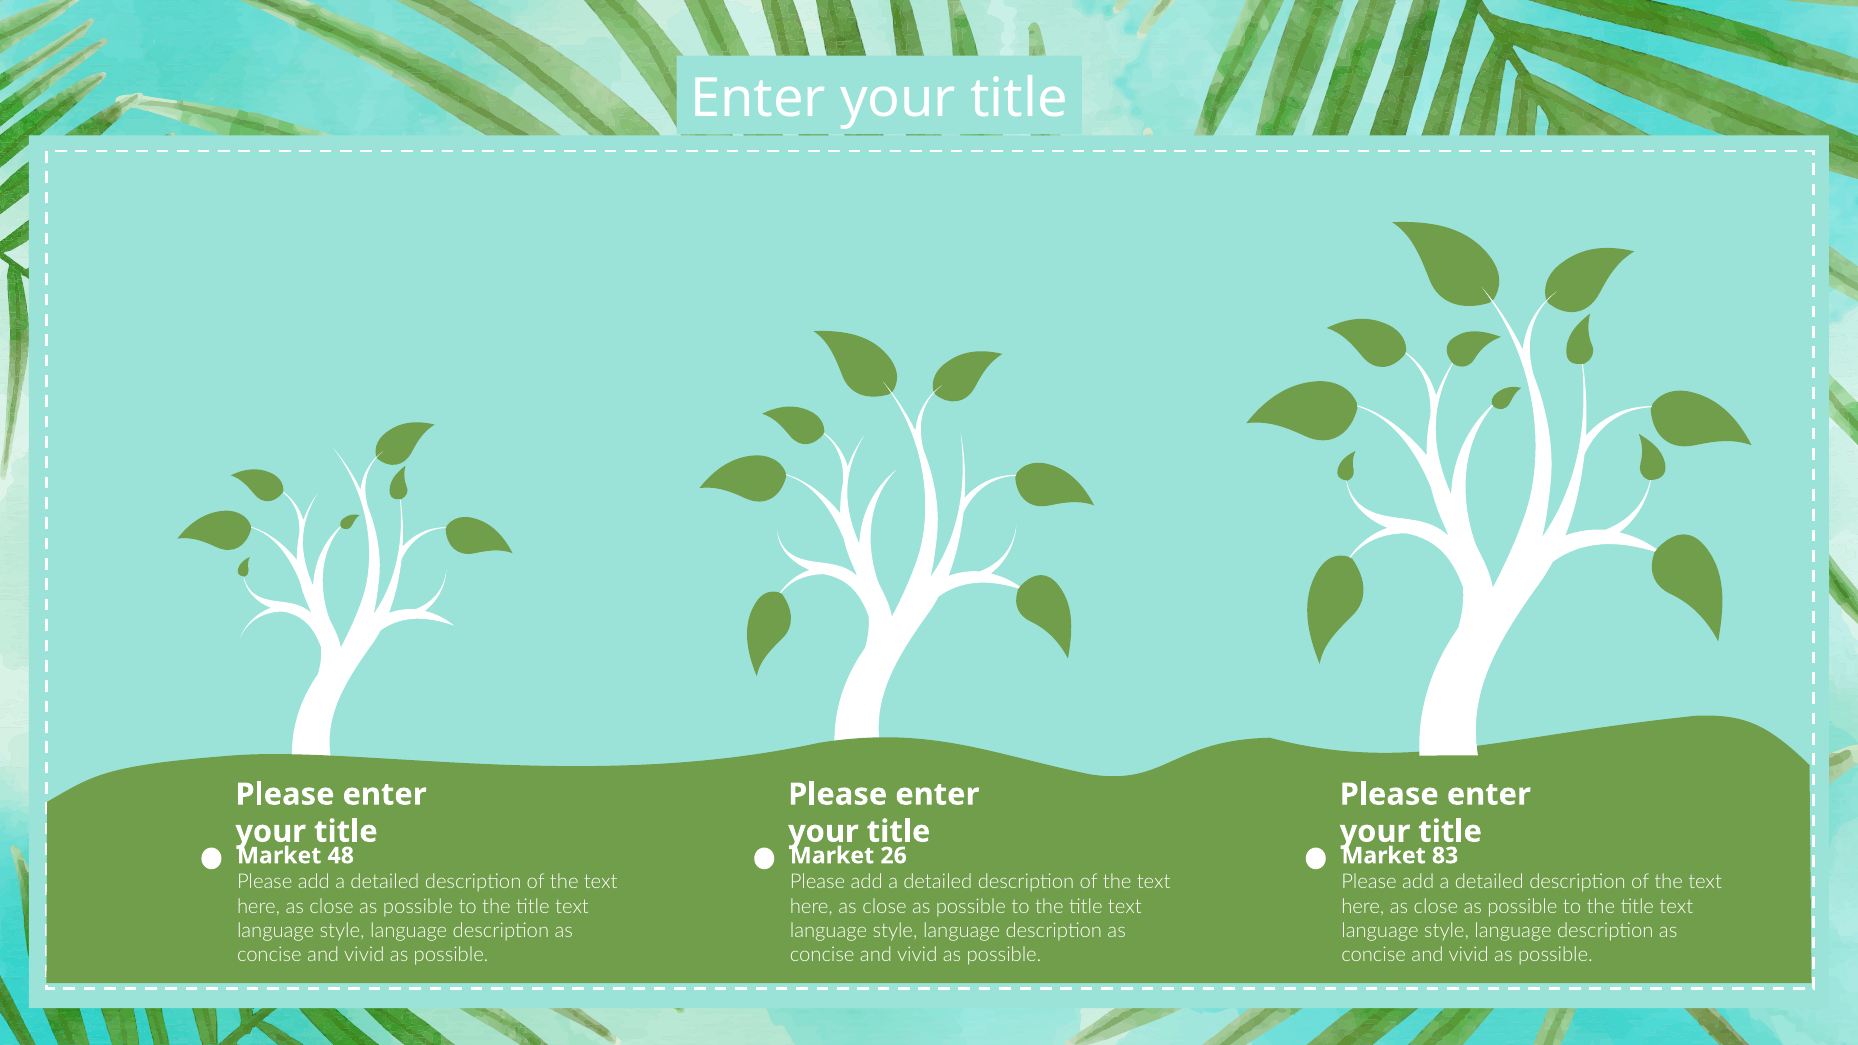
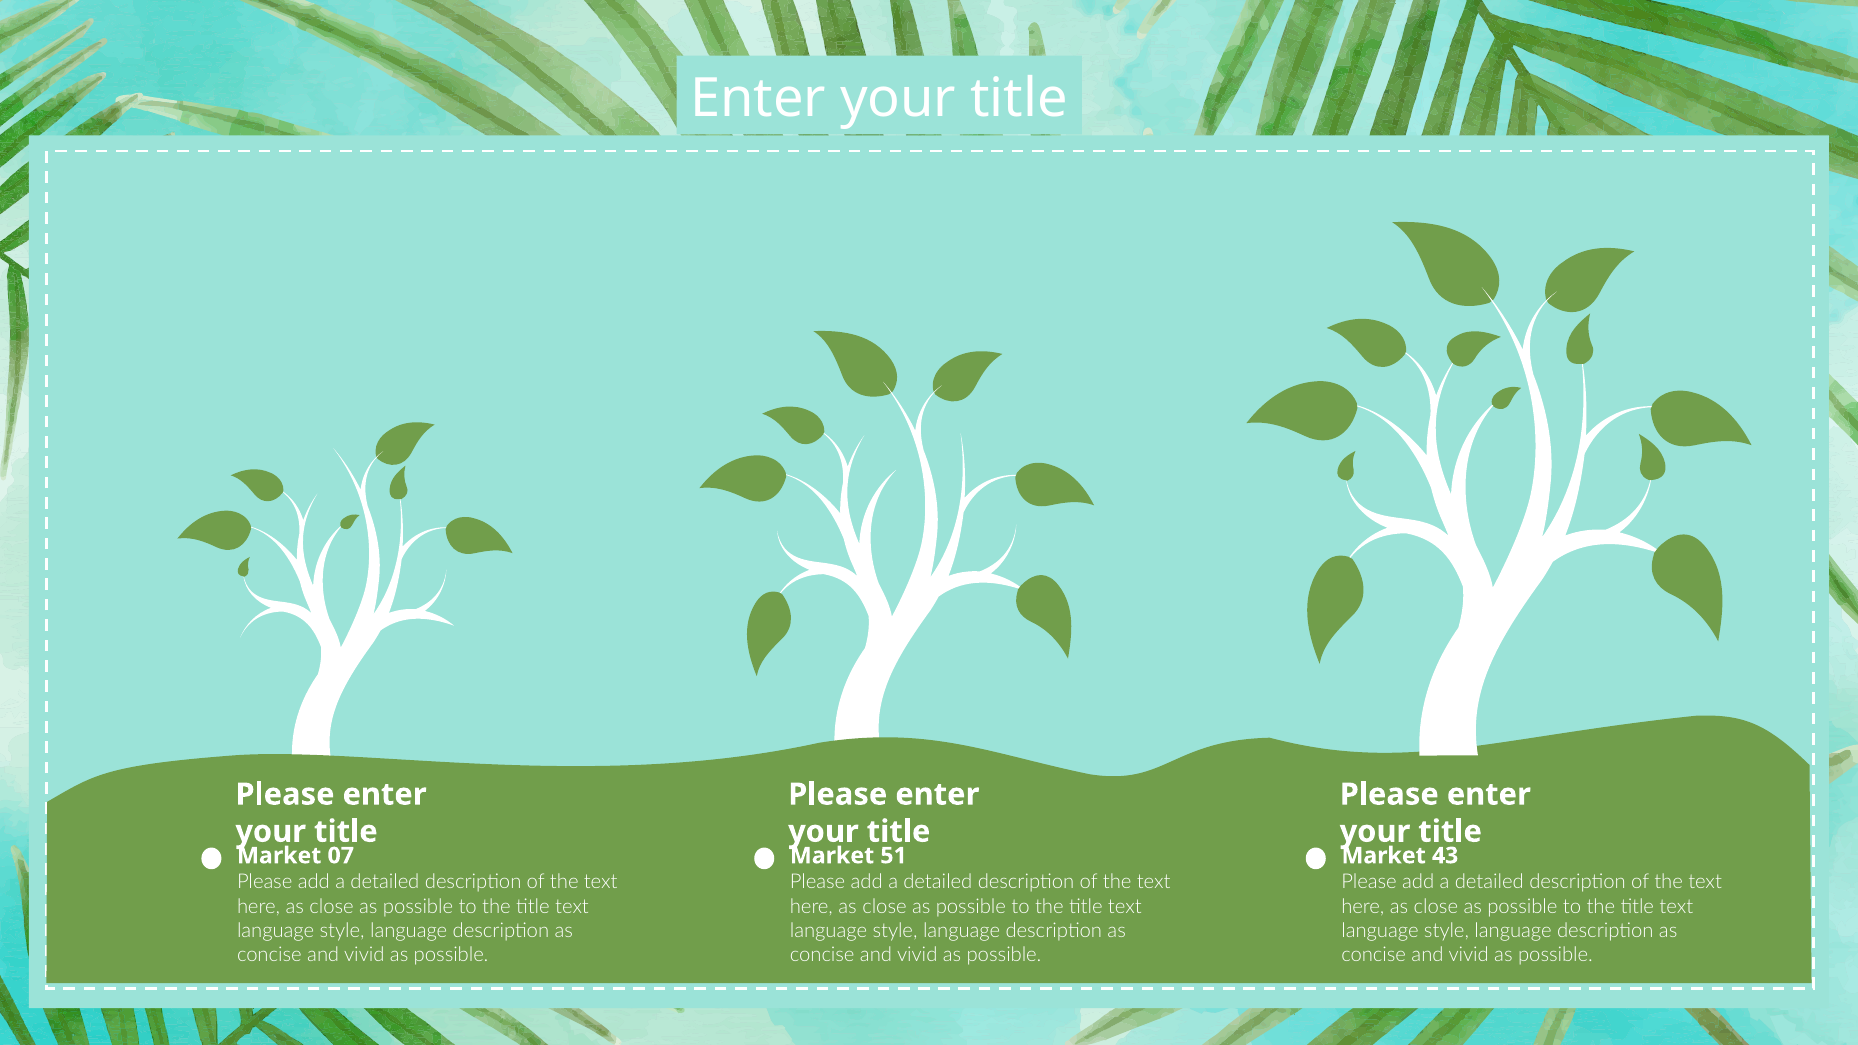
48: 48 -> 07
26: 26 -> 51
83: 83 -> 43
